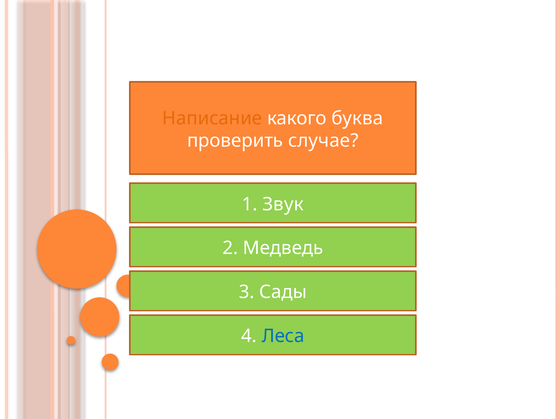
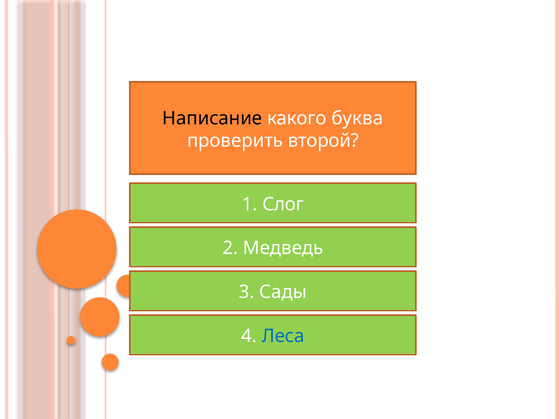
Написание colour: orange -> black
случае: случае -> второй
Звук: Звук -> Слог
